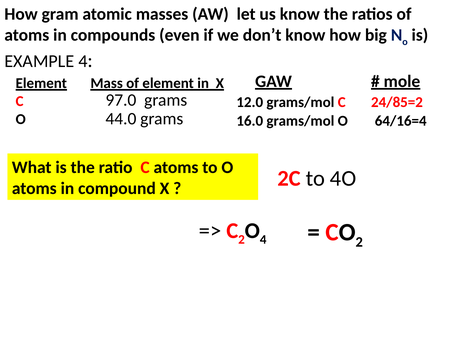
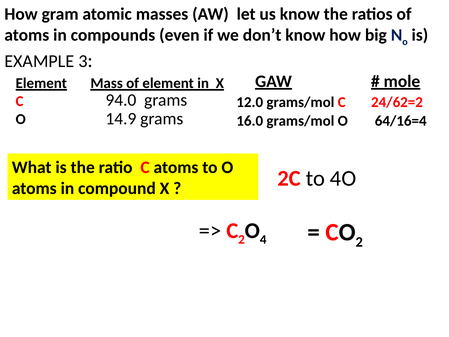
EXAMPLE 4: 4 -> 3
97.0: 97.0 -> 94.0
24/85=2: 24/85=2 -> 24/62=2
44.0: 44.0 -> 14.9
